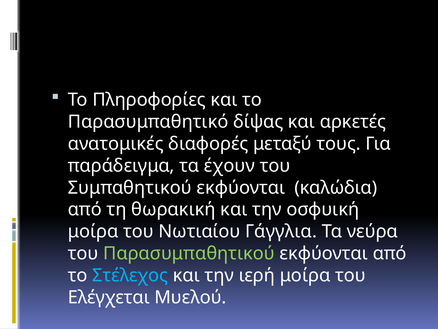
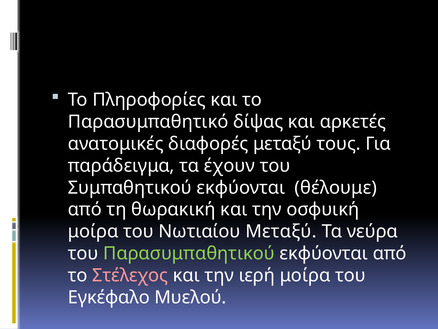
καλώδια: καλώδια -> θέλουμε
Νωτιαίου Γάγγλια: Γάγγλια -> Μεταξύ
Στέλεχος colour: light blue -> pink
Ελέγχεται: Ελέγχεται -> Εγκέφαλο
